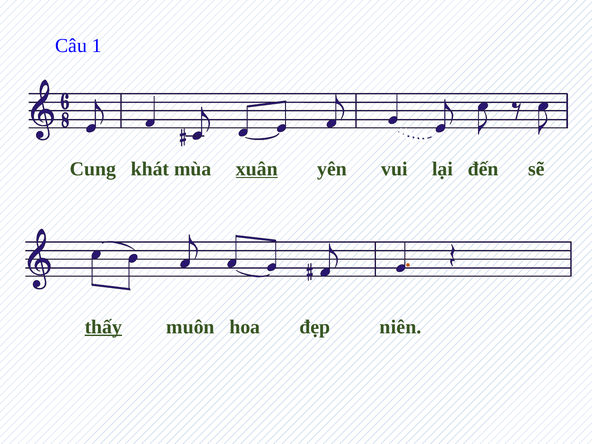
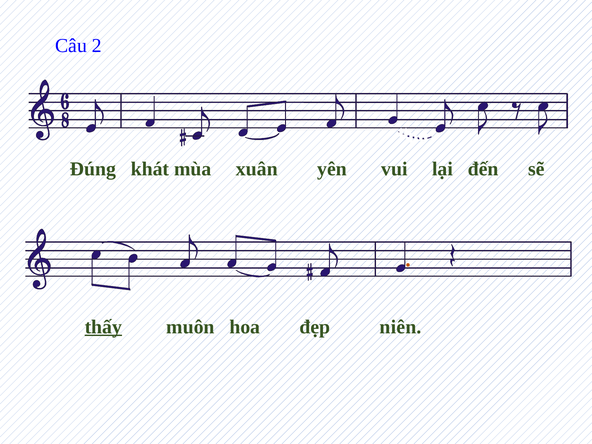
1: 1 -> 2
Cung: Cung -> Đúng
xuân underline: present -> none
